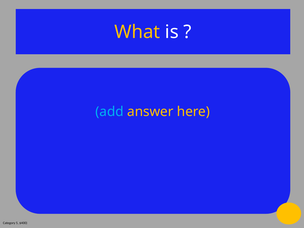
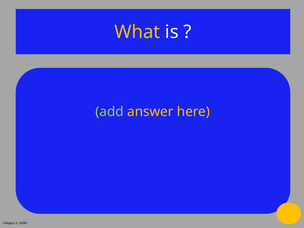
add colour: light blue -> light green
